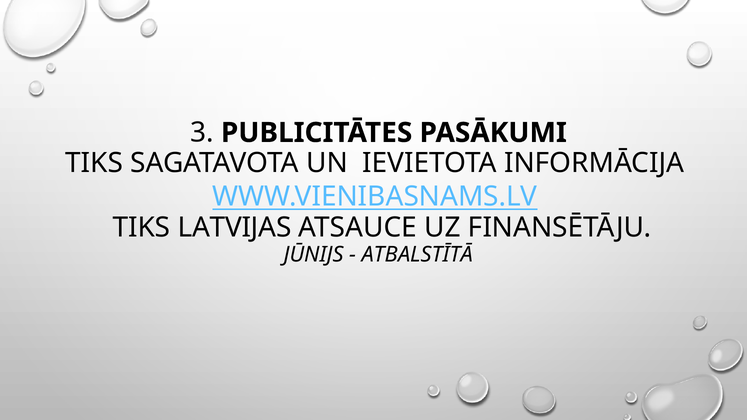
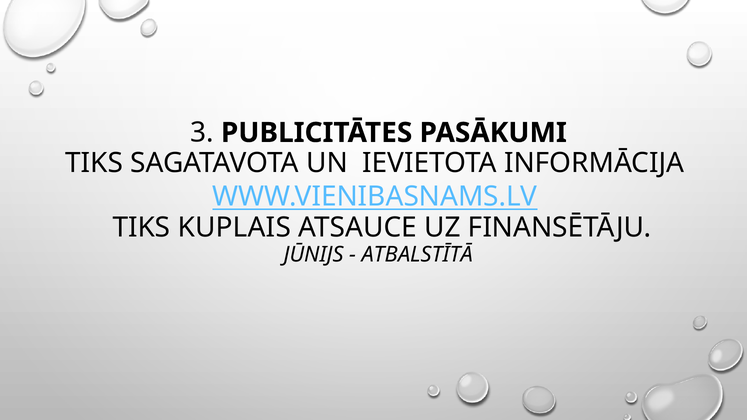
LATVIJAS: LATVIJAS -> KUPLAIS
